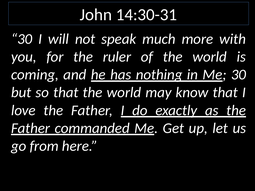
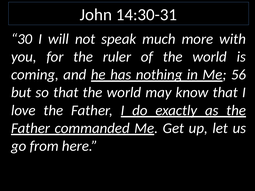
Me 30: 30 -> 56
